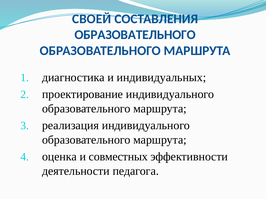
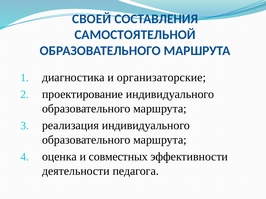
ОБРАЗОВАТЕЛЬНОГО at (135, 35): ОБРАЗОВАТЕЛЬНОГО -> САМОСТОЯТЕЛЬНОЙ
индивидуальных: индивидуальных -> организаторские
